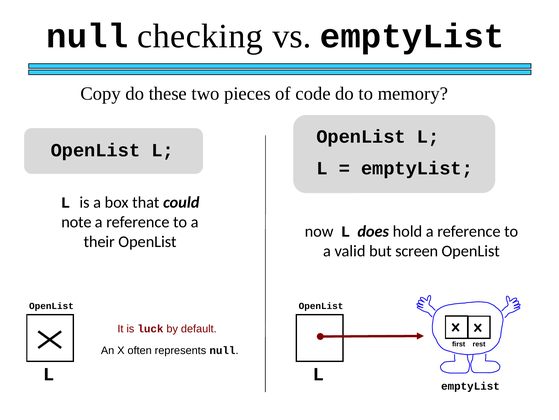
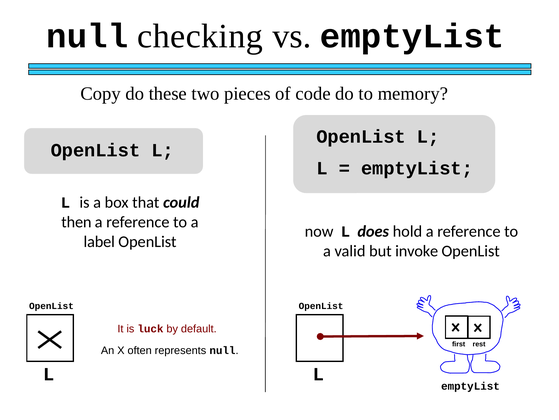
note: note -> then
their: their -> label
screen: screen -> invoke
